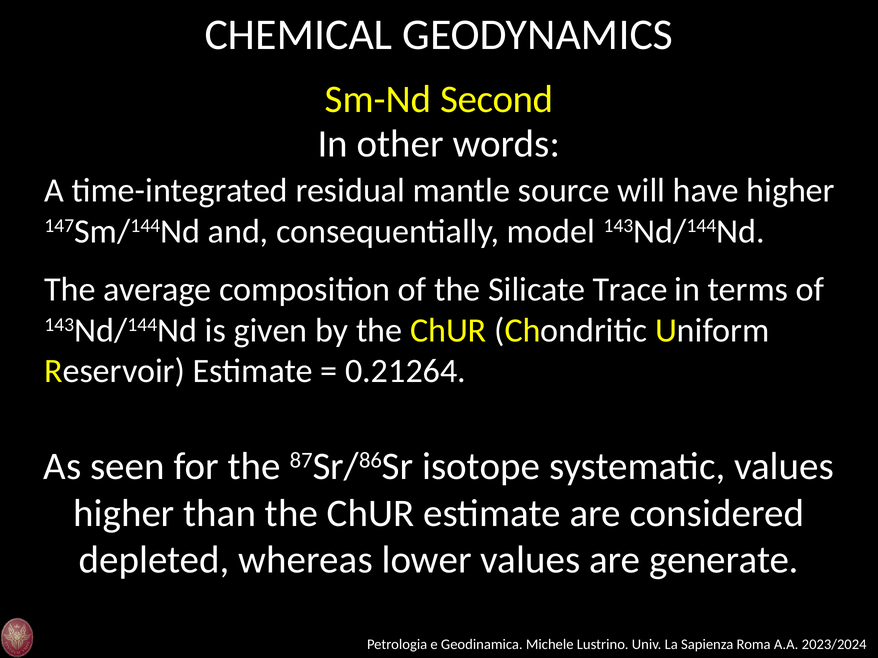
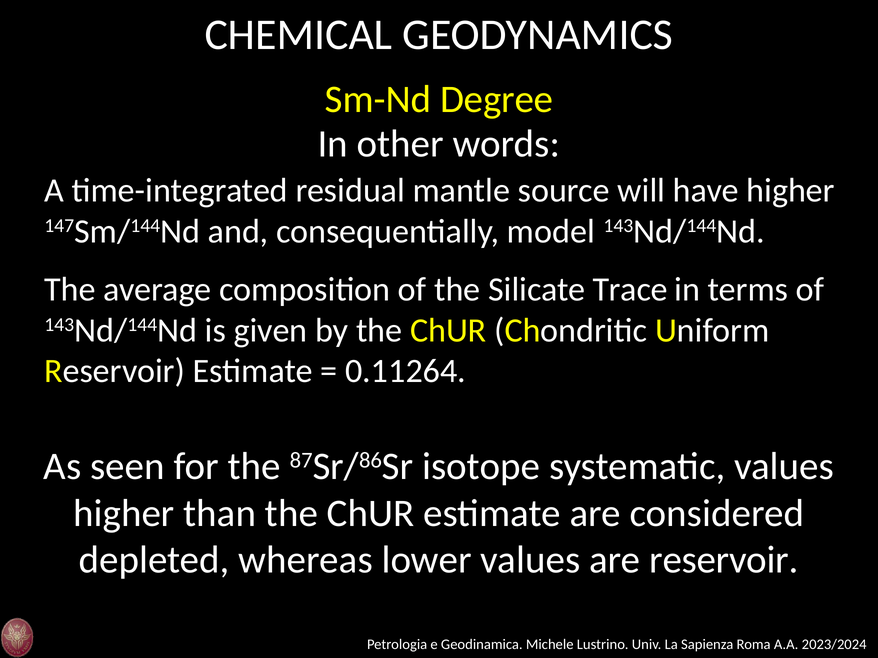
Second: Second -> Degree
0.21264: 0.21264 -> 0.11264
are generate: generate -> reservoir
